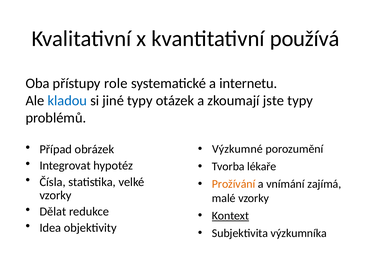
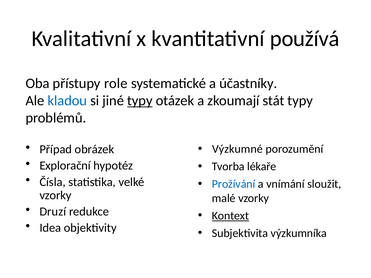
internetu: internetu -> účastníky
typy at (140, 101) underline: none -> present
jste: jste -> stát
Integrovat: Integrovat -> Explorační
Prožívání colour: orange -> blue
zajímá: zajímá -> sloužit
Dělat: Dělat -> Druzí
